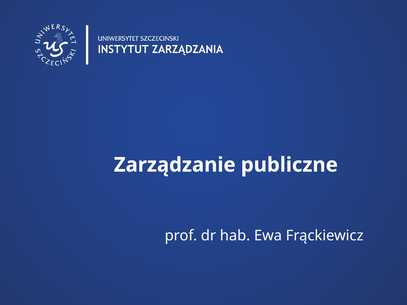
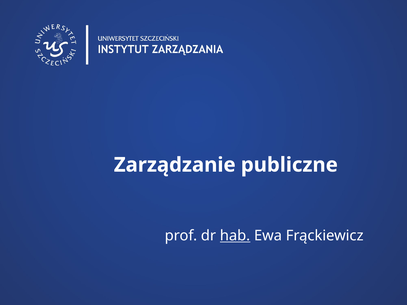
hab underline: none -> present
